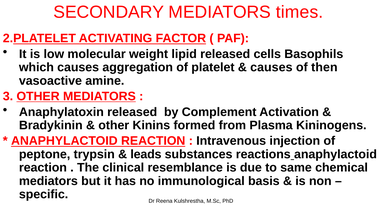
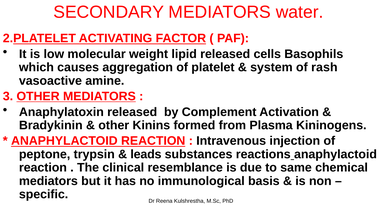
times: times -> water
causes at (271, 67): causes -> system
then: then -> rash
